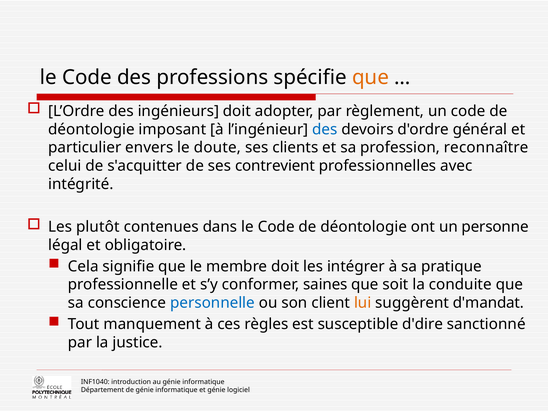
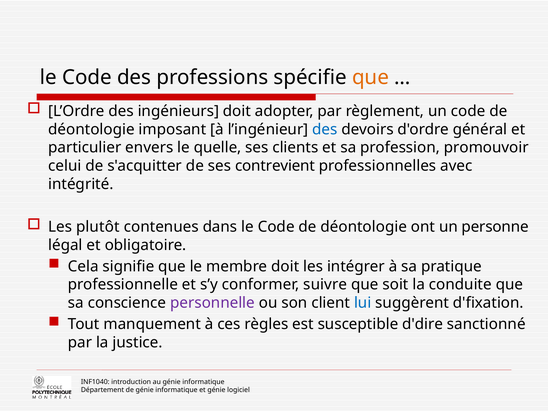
doute: doute -> quelle
reconnaître: reconnaître -> promouvoir
saines: saines -> suivre
personnelle colour: blue -> purple
lui colour: orange -> blue
d'mandat: d'mandat -> d'fixation
